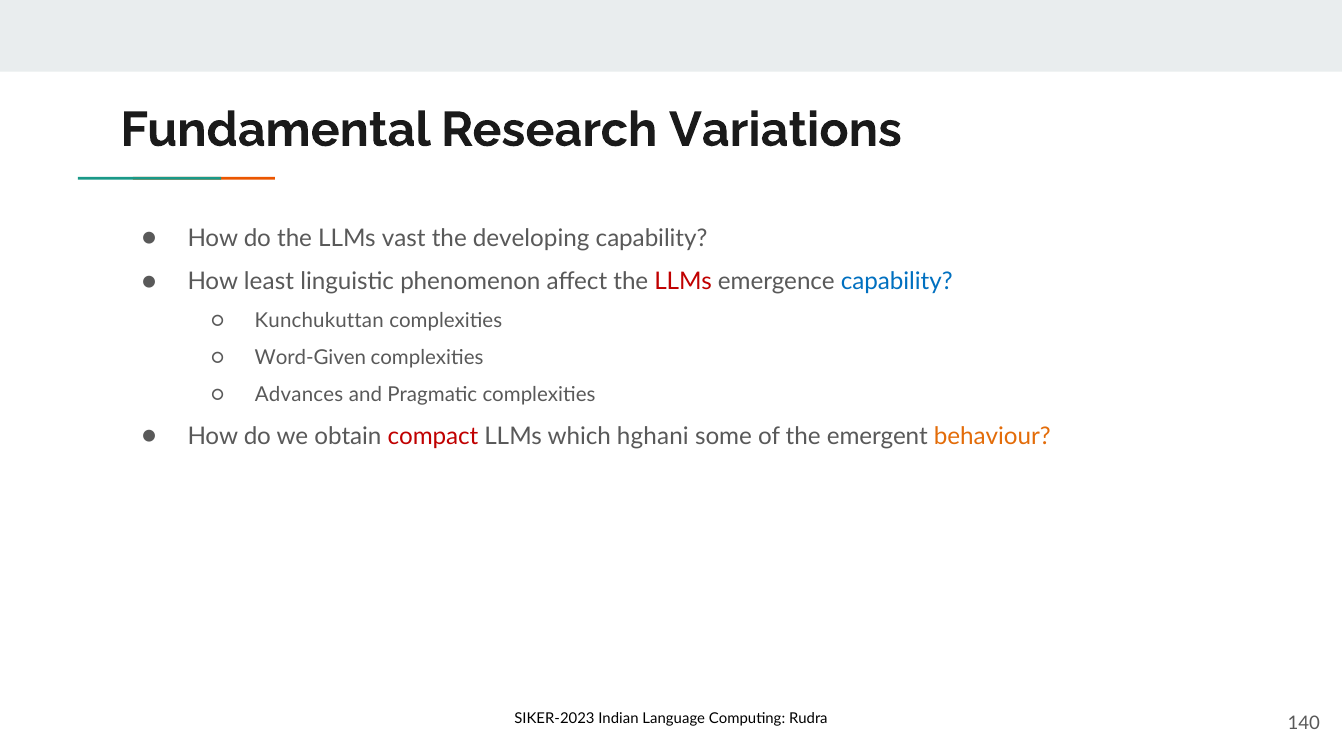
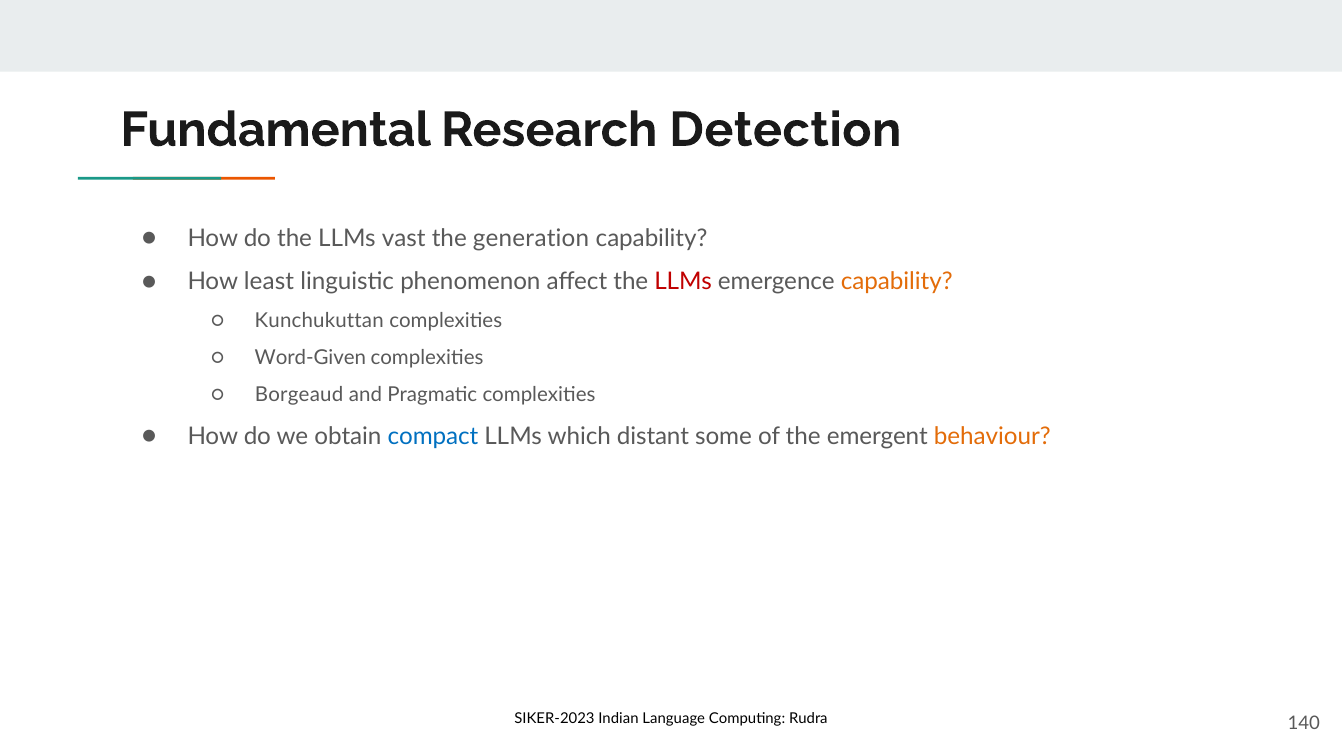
Variations: Variations -> Detection
developing: developing -> generation
capability at (897, 282) colour: blue -> orange
Advances: Advances -> Borgeaud
compact colour: red -> blue
hghani: hghani -> distant
